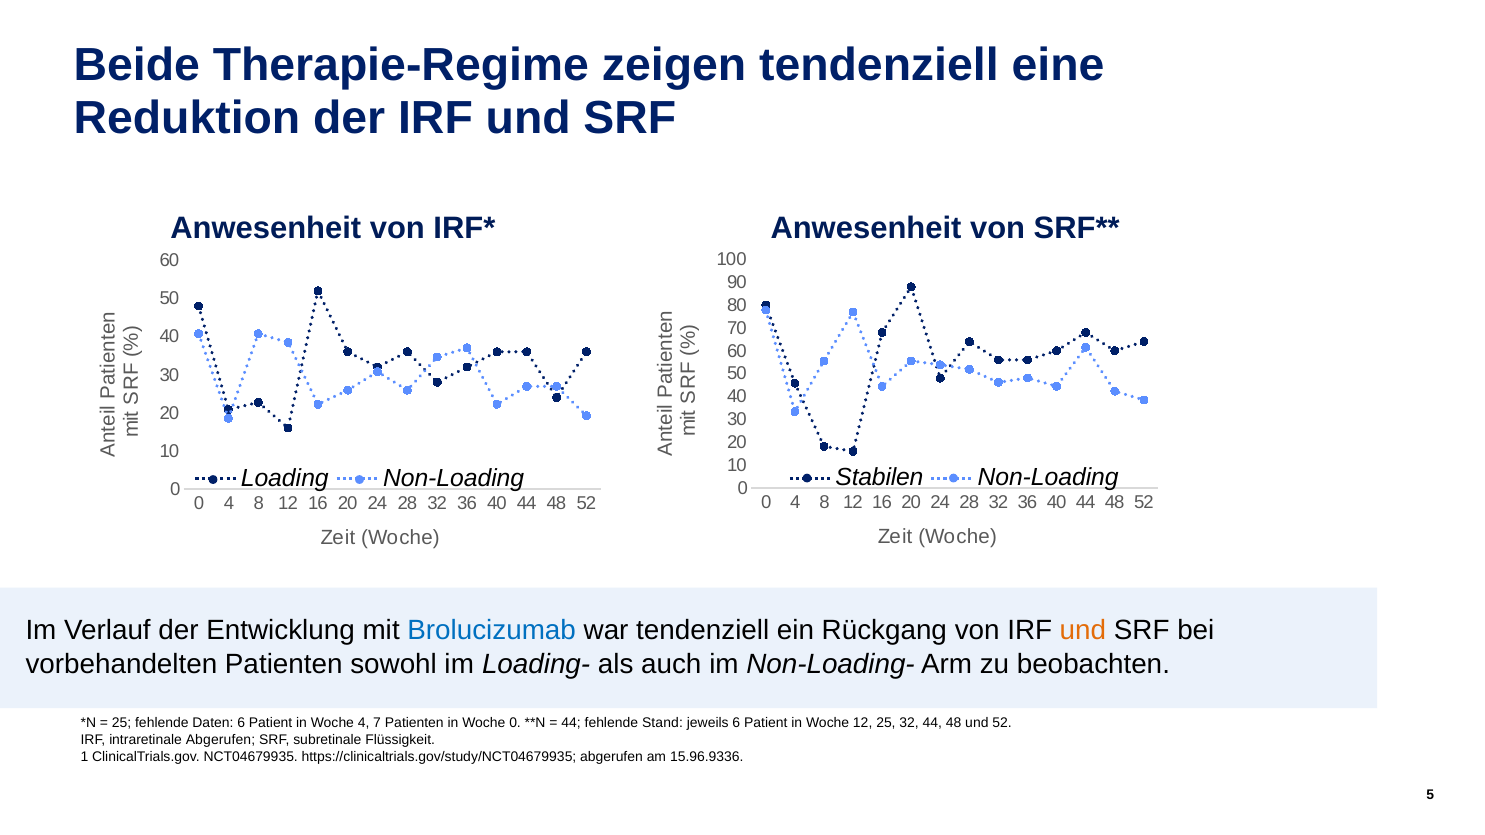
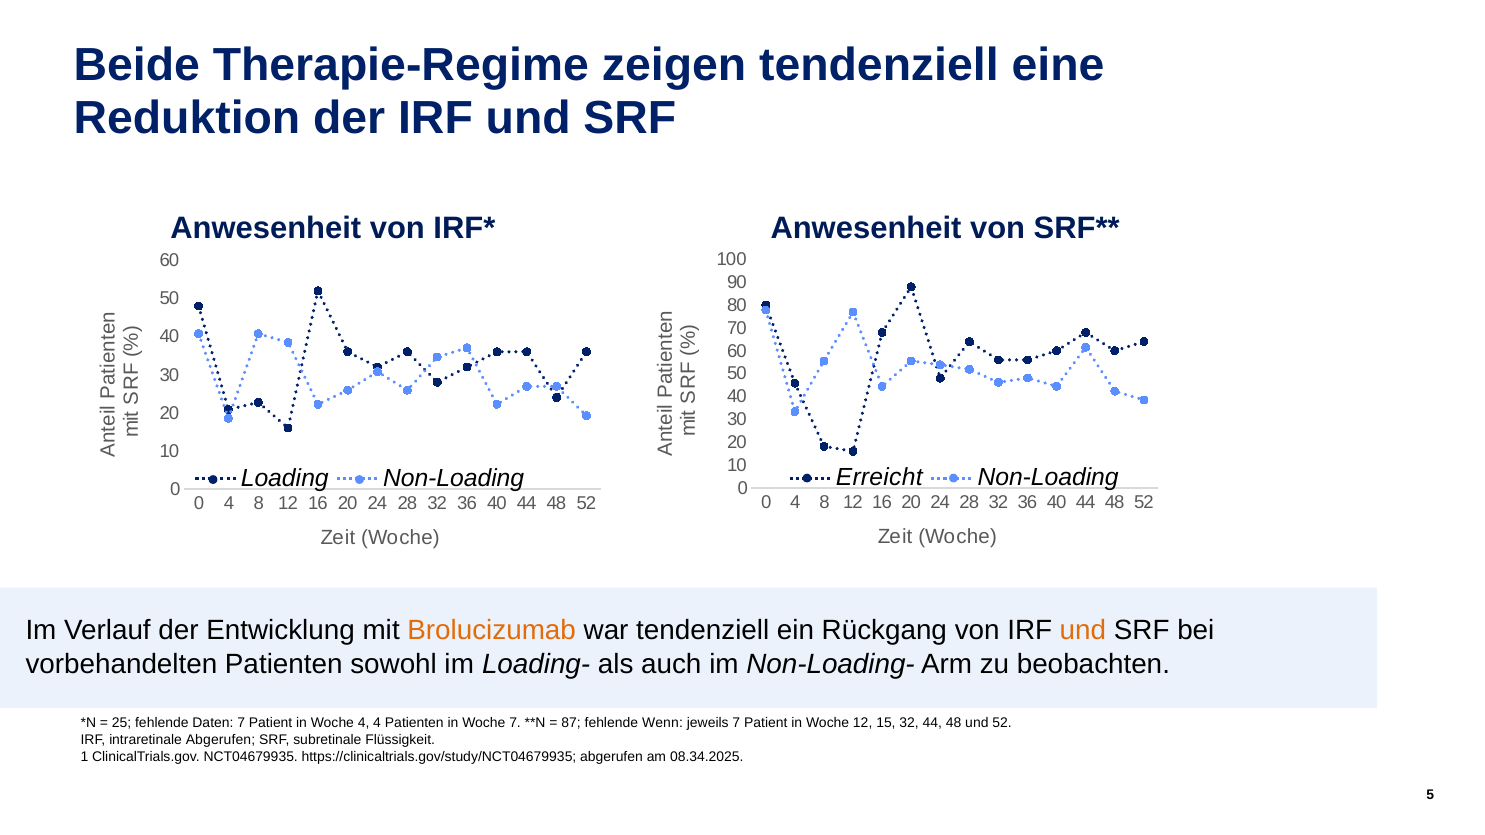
Stabilen: Stabilen -> Erreicht
Brolucizumab colour: blue -> orange
Daten 6: 6 -> 7
4 7: 7 -> 4
Woche 0: 0 -> 7
44 at (571, 723): 44 -> 87
Stand: Stand -> Wenn
jeweils 6: 6 -> 7
12 25: 25 -> 15
15.96.9336: 15.96.9336 -> 08.34.2025
